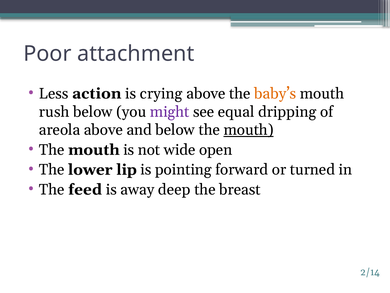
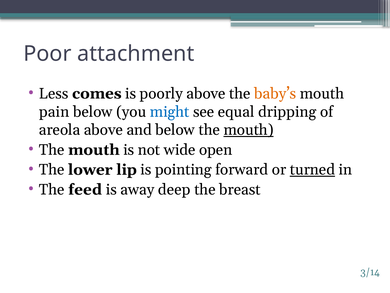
action: action -> comes
crying: crying -> poorly
rush: rush -> pain
might colour: purple -> blue
turned underline: none -> present
2/14: 2/14 -> 3/14
